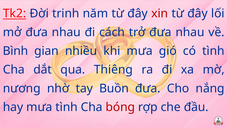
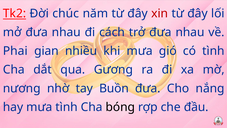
trinh: trinh -> chúc
Bình: Bình -> Phai
Thiêng: Thiêng -> Gương
bóng colour: red -> black
